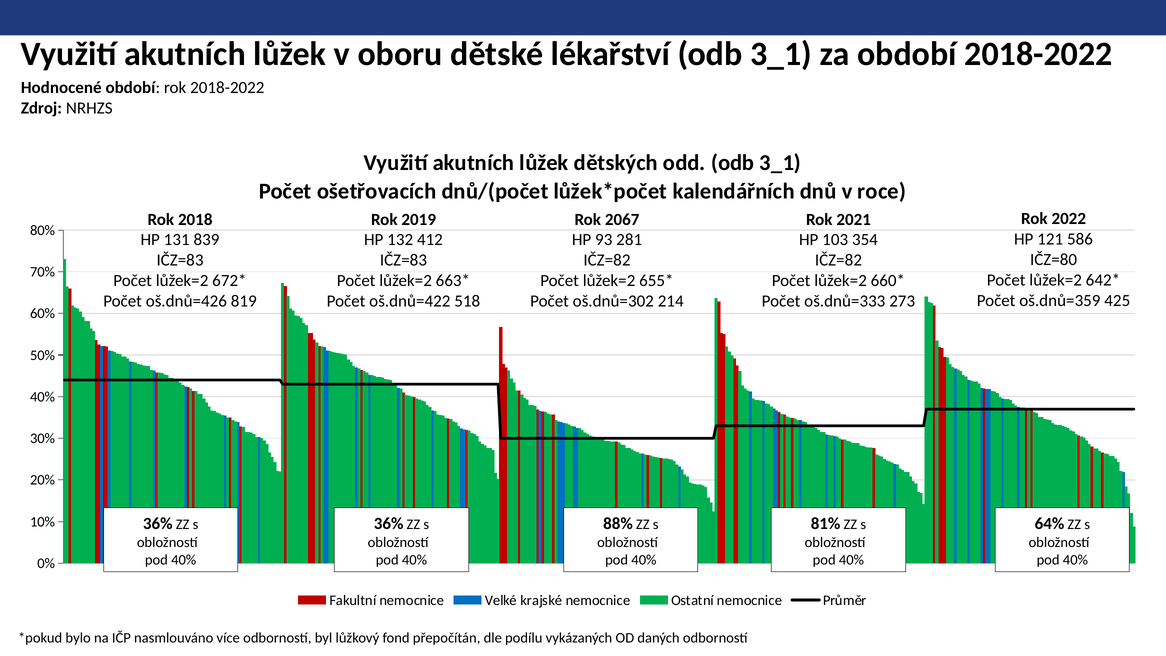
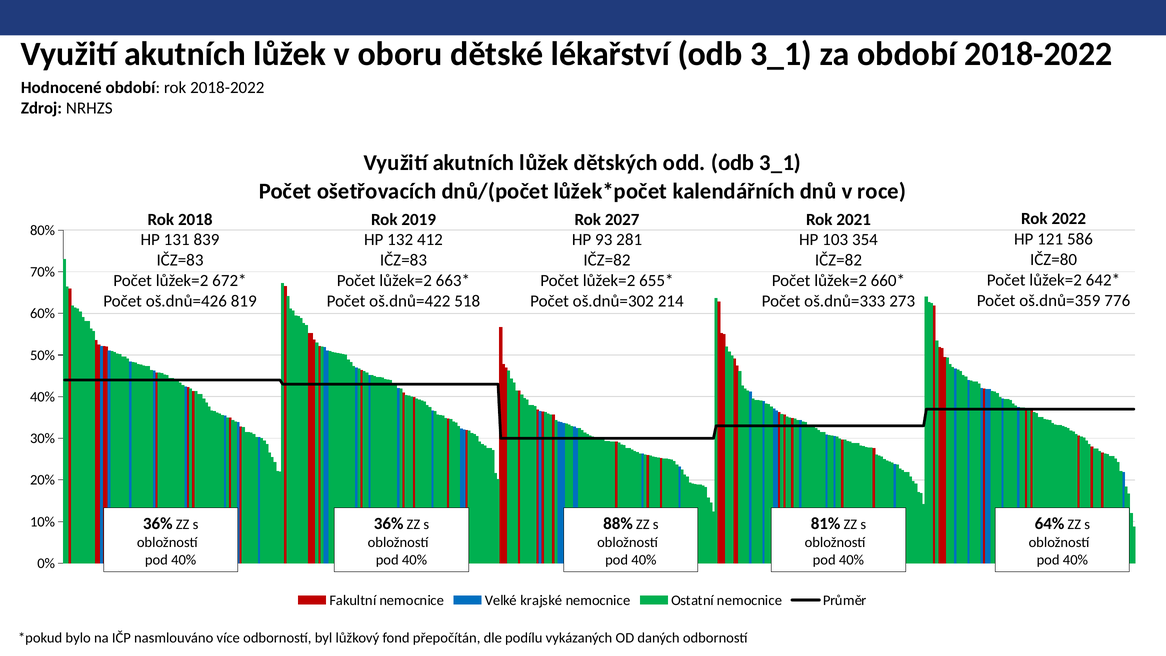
2067: 2067 -> 2027
425: 425 -> 776
